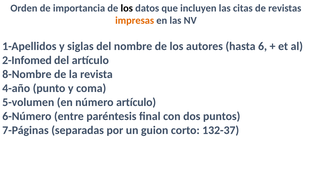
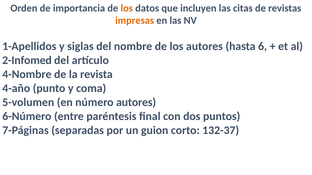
los at (127, 8) colour: black -> orange
8-Nombre: 8-Nombre -> 4-Nombre
número artículo: artículo -> autores
